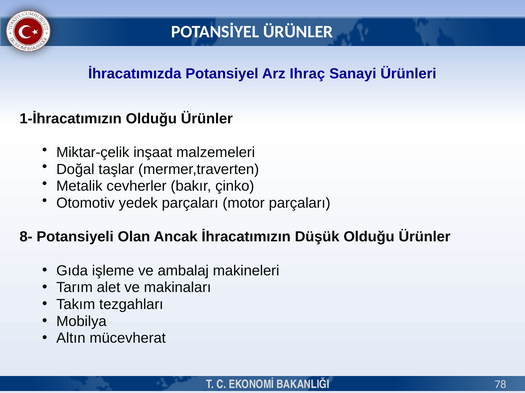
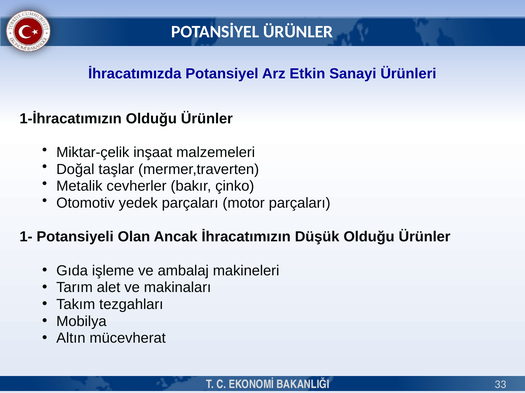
Ihraç: Ihraç -> Etkin
8-: 8- -> 1-
78: 78 -> 33
